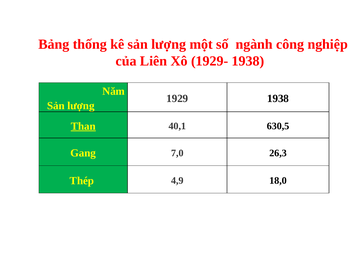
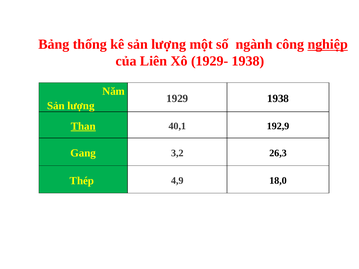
nghiệp underline: none -> present
630,5: 630,5 -> 192,9
7,0: 7,0 -> 3,2
